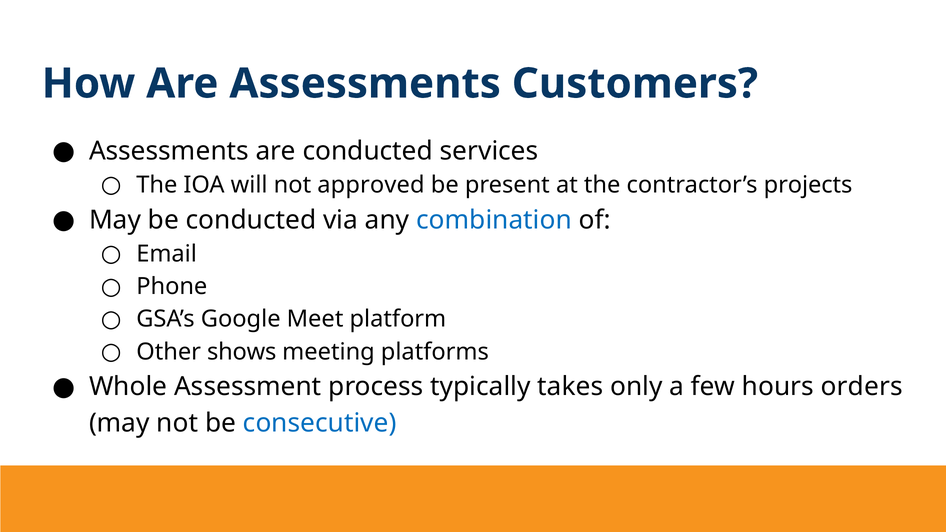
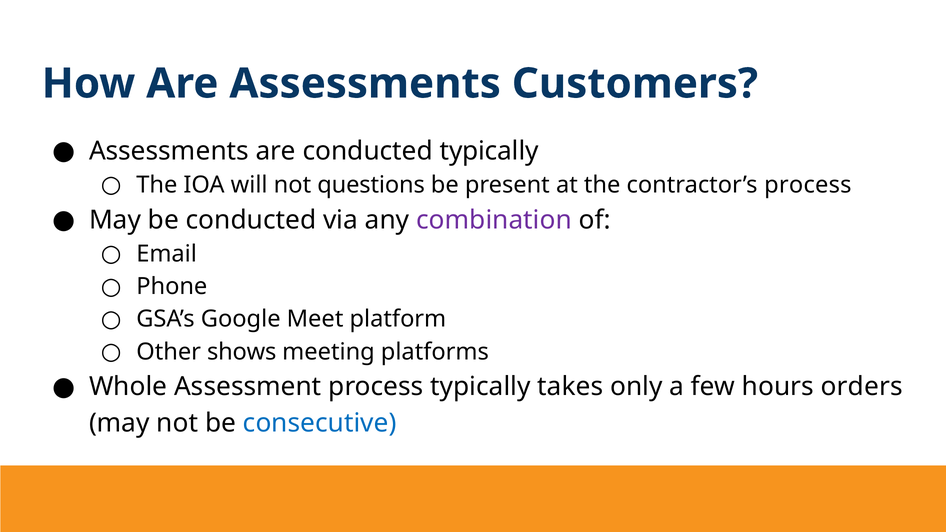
conducted services: services -> typically
approved: approved -> questions
contractor’s projects: projects -> process
combination colour: blue -> purple
